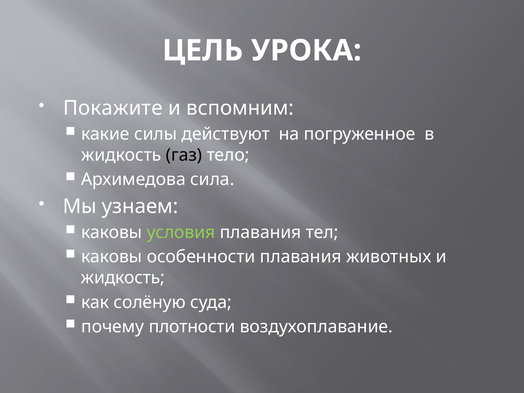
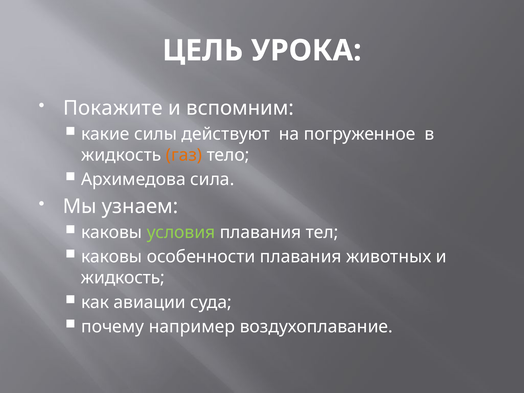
газ colour: black -> orange
солёную: солёную -> авиации
плотности: плотности -> например
